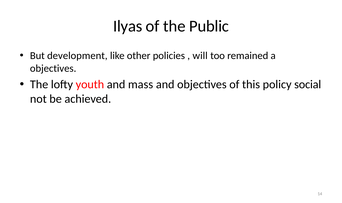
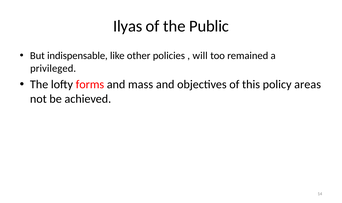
development: development -> indispensable
objectives at (53, 69): objectives -> privileged
youth: youth -> forms
social: social -> areas
